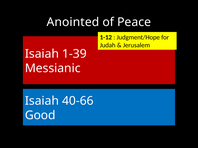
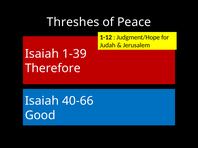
Anointed: Anointed -> Threshes
Messianic: Messianic -> Therefore
